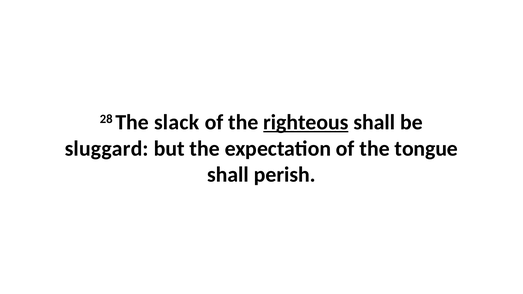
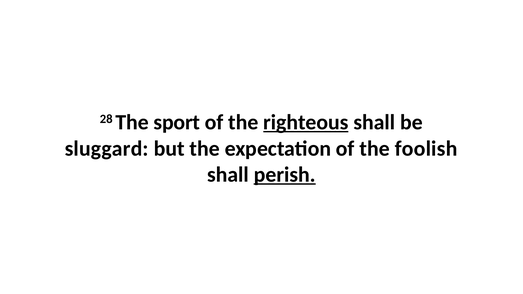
slack: slack -> sport
tongue: tongue -> foolish
perish underline: none -> present
